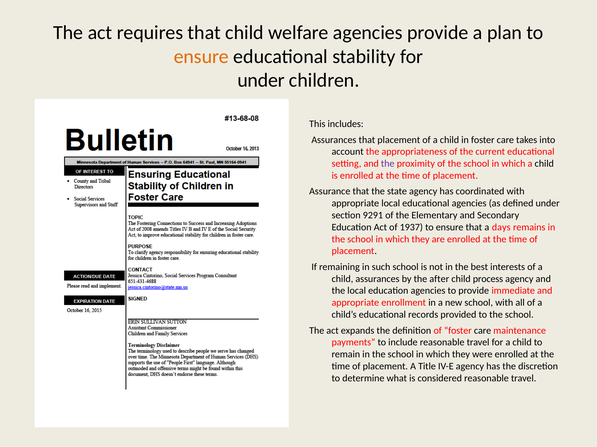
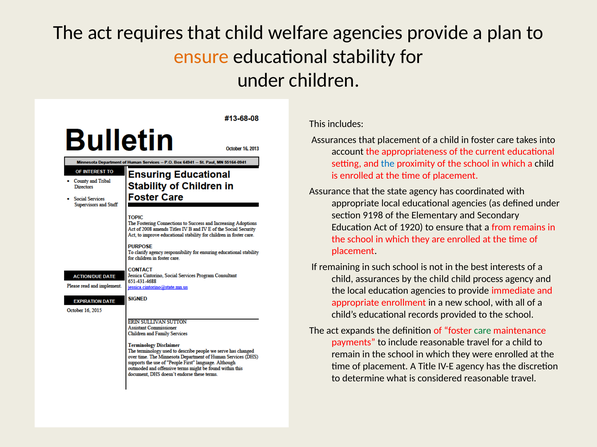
the at (388, 164) colour: purple -> blue
9291: 9291 -> 9198
1937: 1937 -> 1920
days: days -> from
the after: after -> child
care at (483, 331) colour: black -> green
